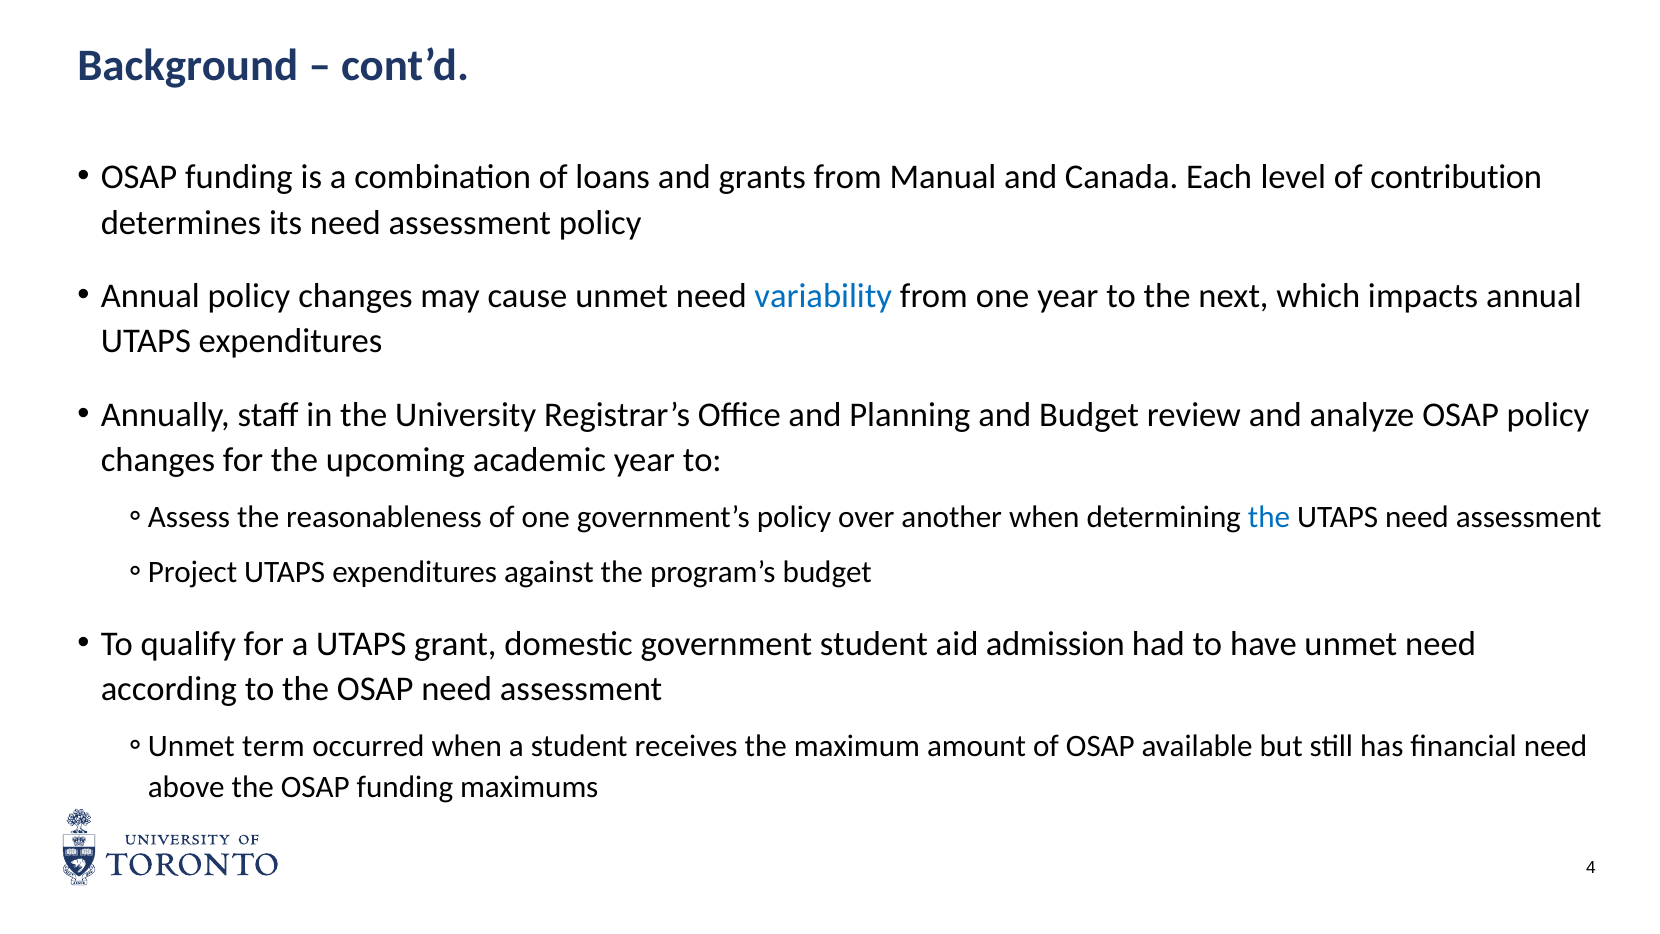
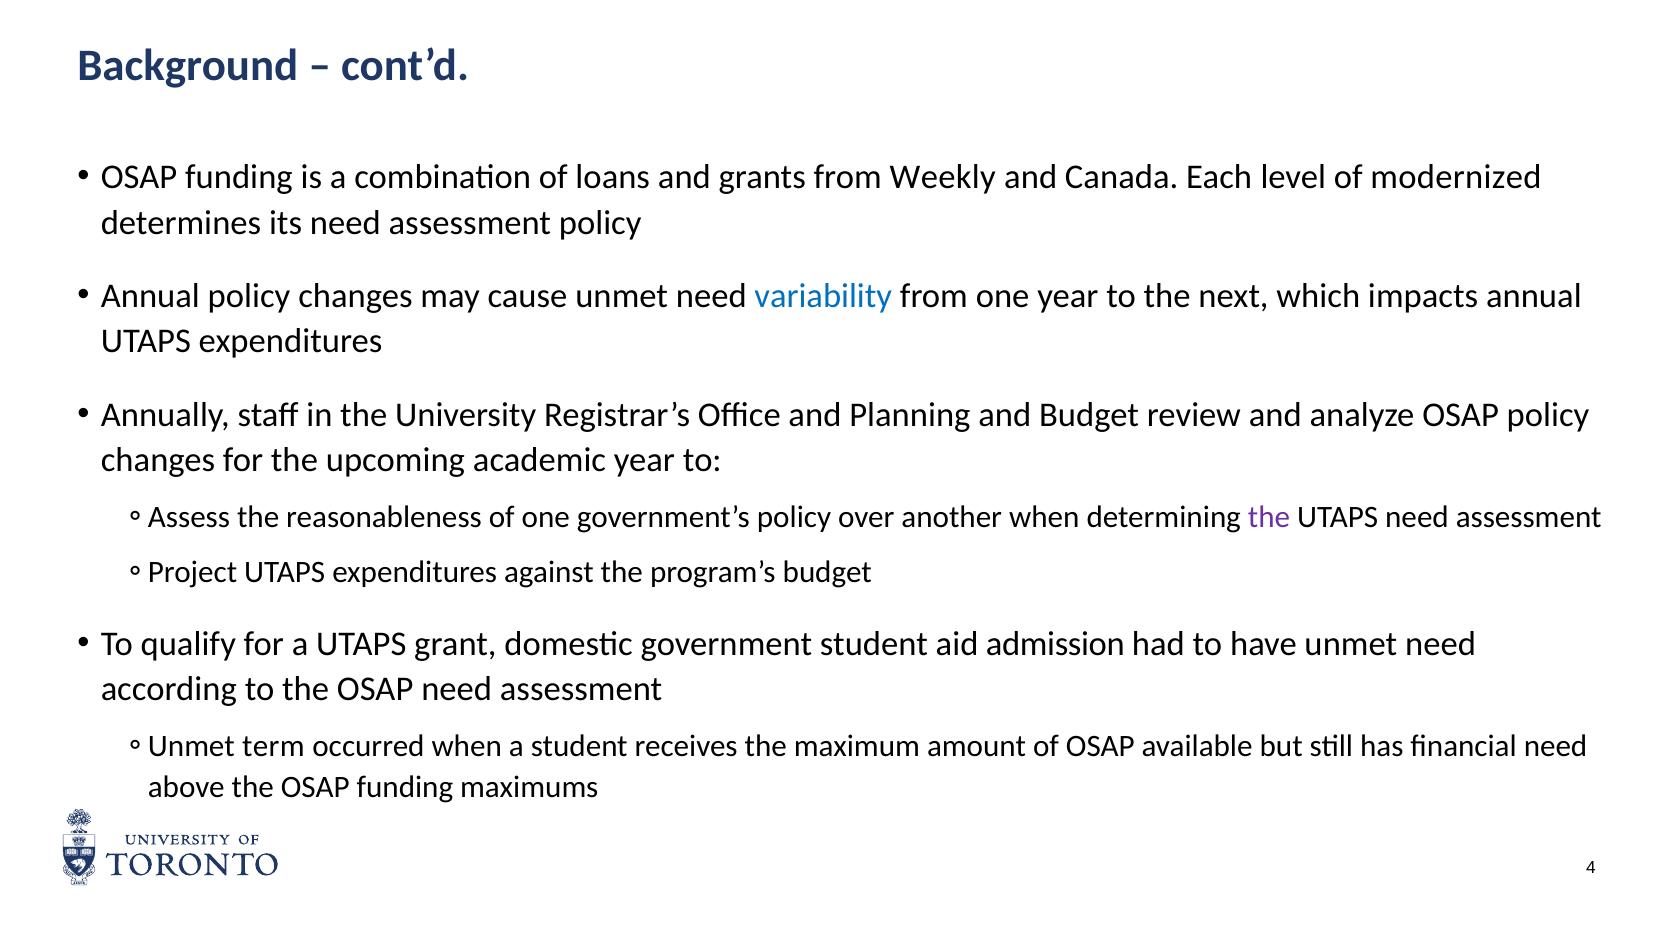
Manual: Manual -> Weekly
contribution: contribution -> modernized
the at (1269, 517) colour: blue -> purple
